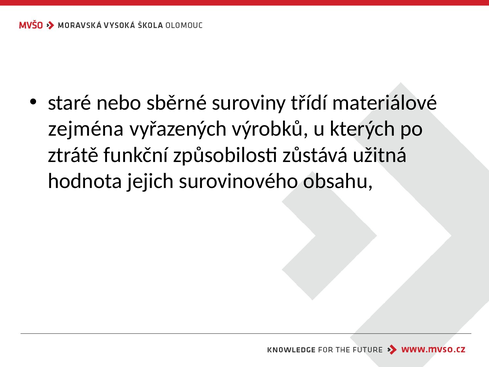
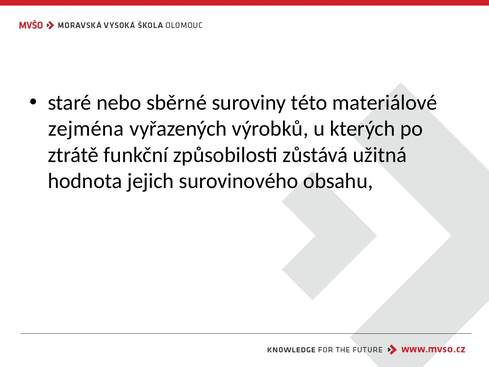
třídí: třídí -> této
